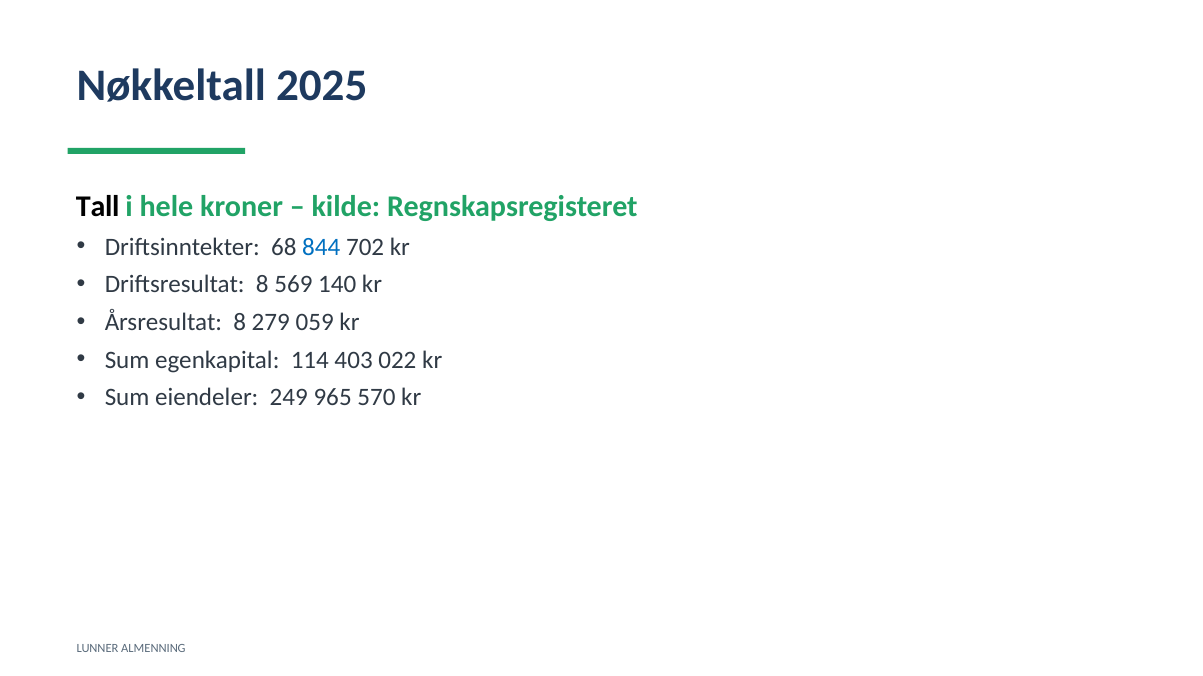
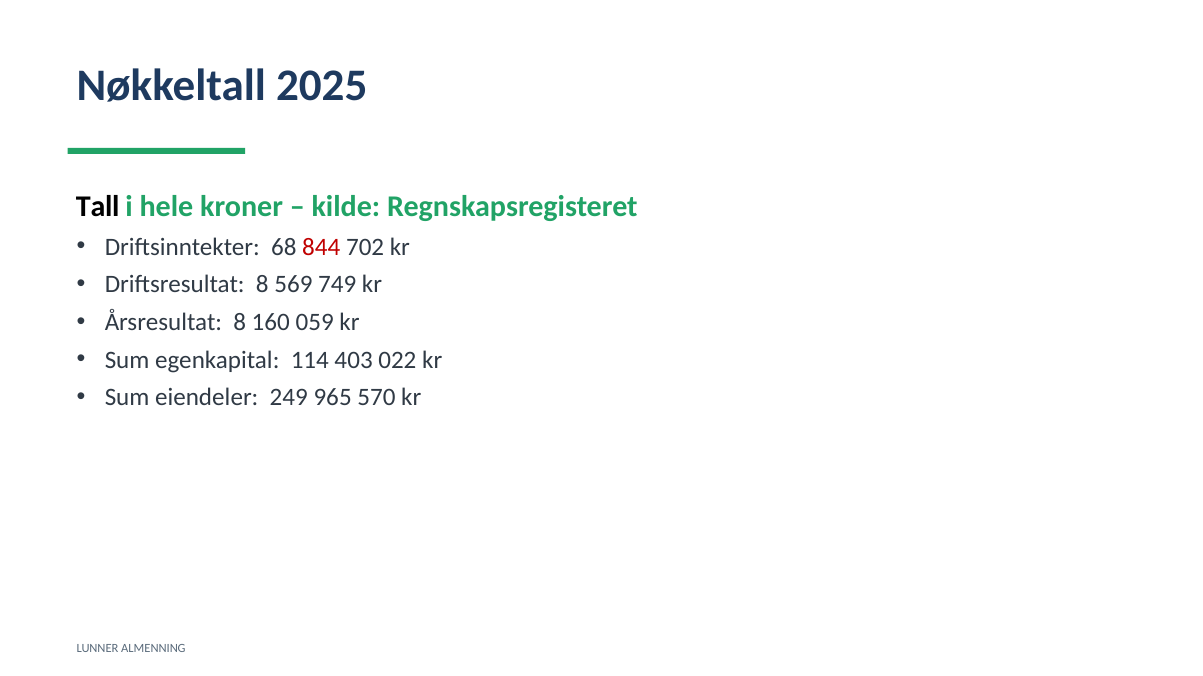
844 colour: blue -> red
140: 140 -> 749
279: 279 -> 160
